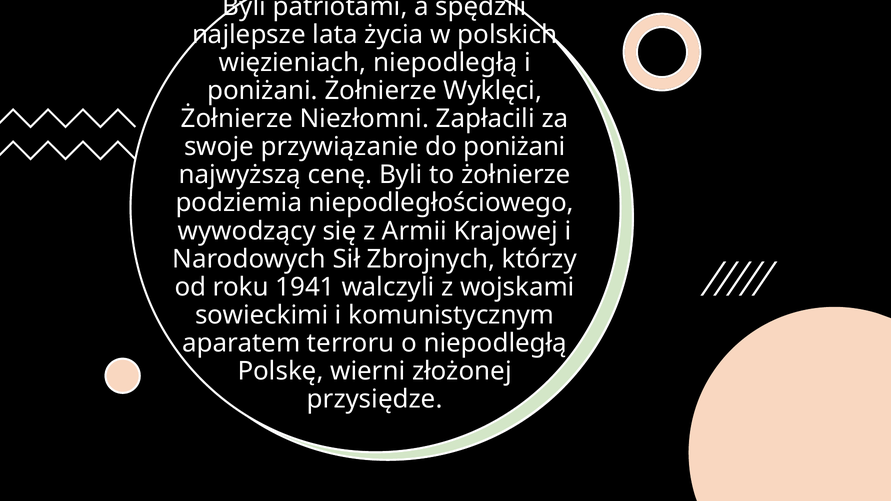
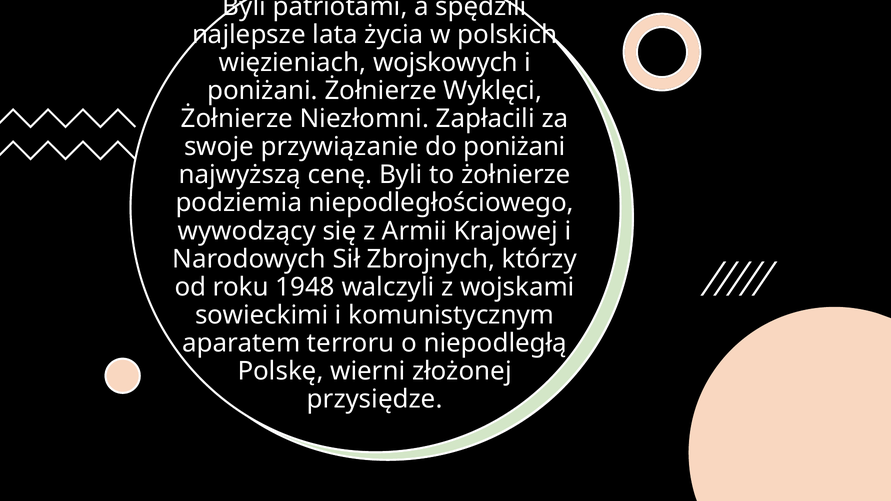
więzieniach niepodległą: niepodległą -> wojskowych
1941: 1941 -> 1948
